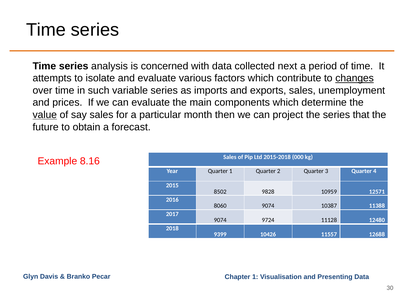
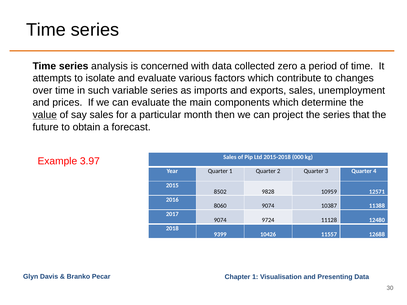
next: next -> zero
changes underline: present -> none
8.16: 8.16 -> 3.97
